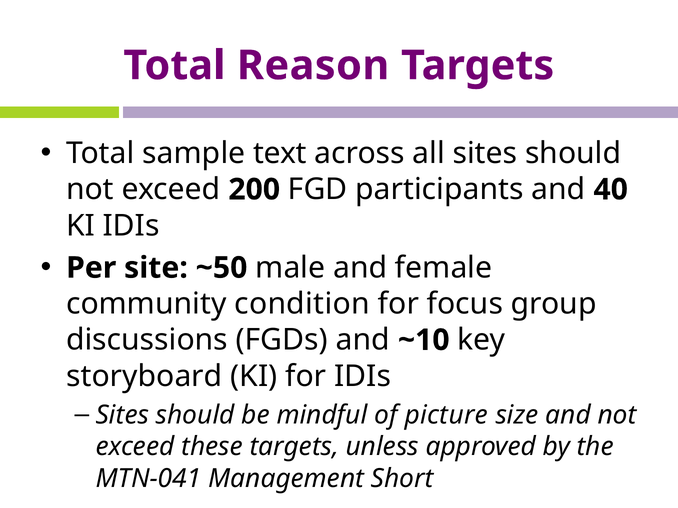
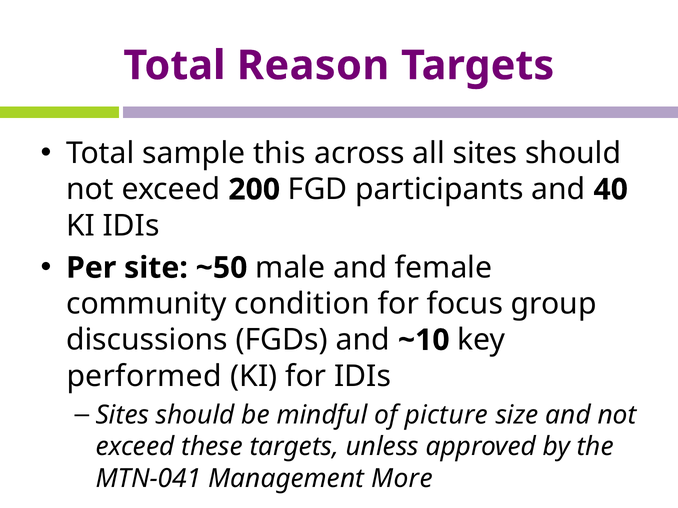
text: text -> this
storyboard: storyboard -> performed
Short: Short -> More
